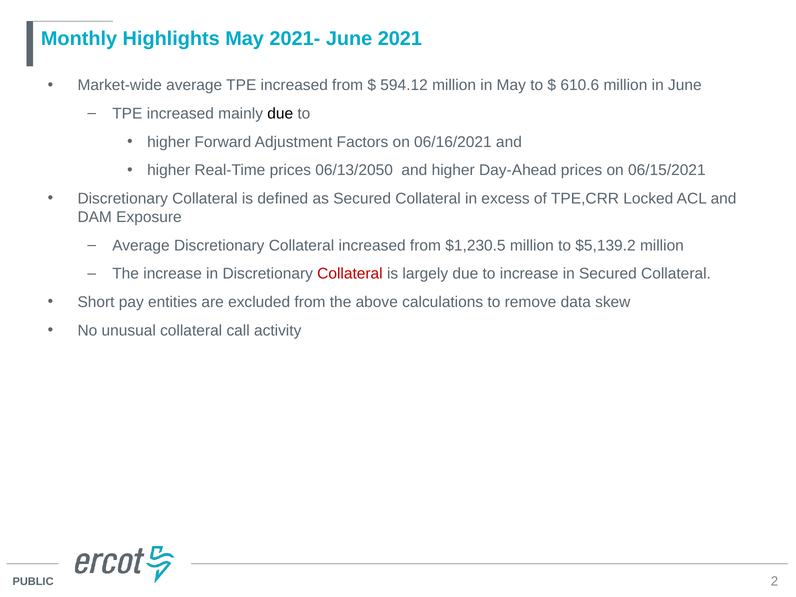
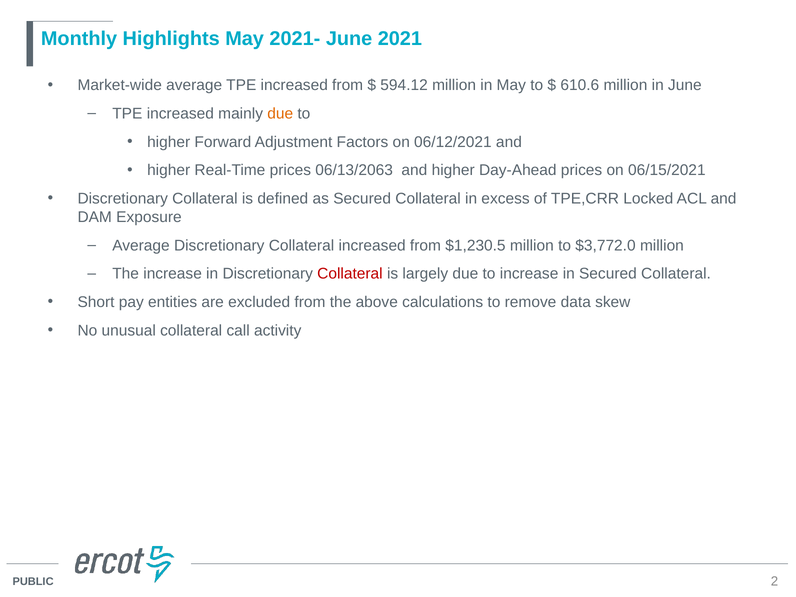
due at (280, 114) colour: black -> orange
06/16/2021: 06/16/2021 -> 06/12/2021
06/13/2050: 06/13/2050 -> 06/13/2063
$5,139.2: $5,139.2 -> $3,772.0
